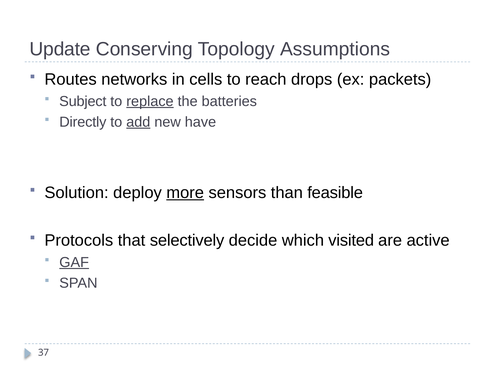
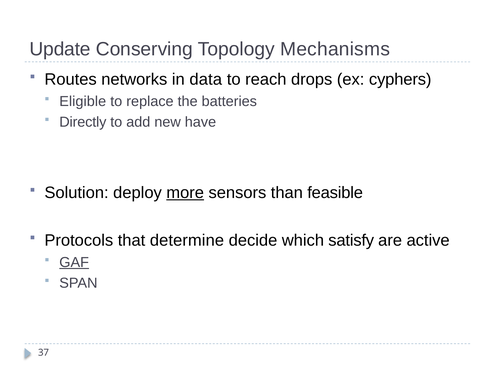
Assumptions: Assumptions -> Mechanisms
cells: cells -> data
packets: packets -> cyphers
Subject: Subject -> Eligible
replace underline: present -> none
add underline: present -> none
selectively: selectively -> determine
visited: visited -> satisfy
